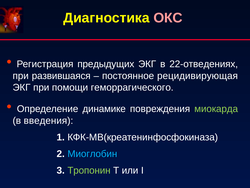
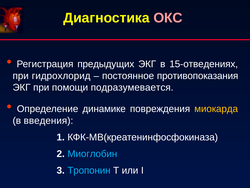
22-отведениях: 22-отведениях -> 15-отведениях
развившаяся: развившаяся -> гидрохлорид
рецидивирующая: рецидивирующая -> противопоказания
геморрагического: геморрагического -> подразумевается
миокарда colour: light green -> yellow
Тропонин colour: light green -> light blue
